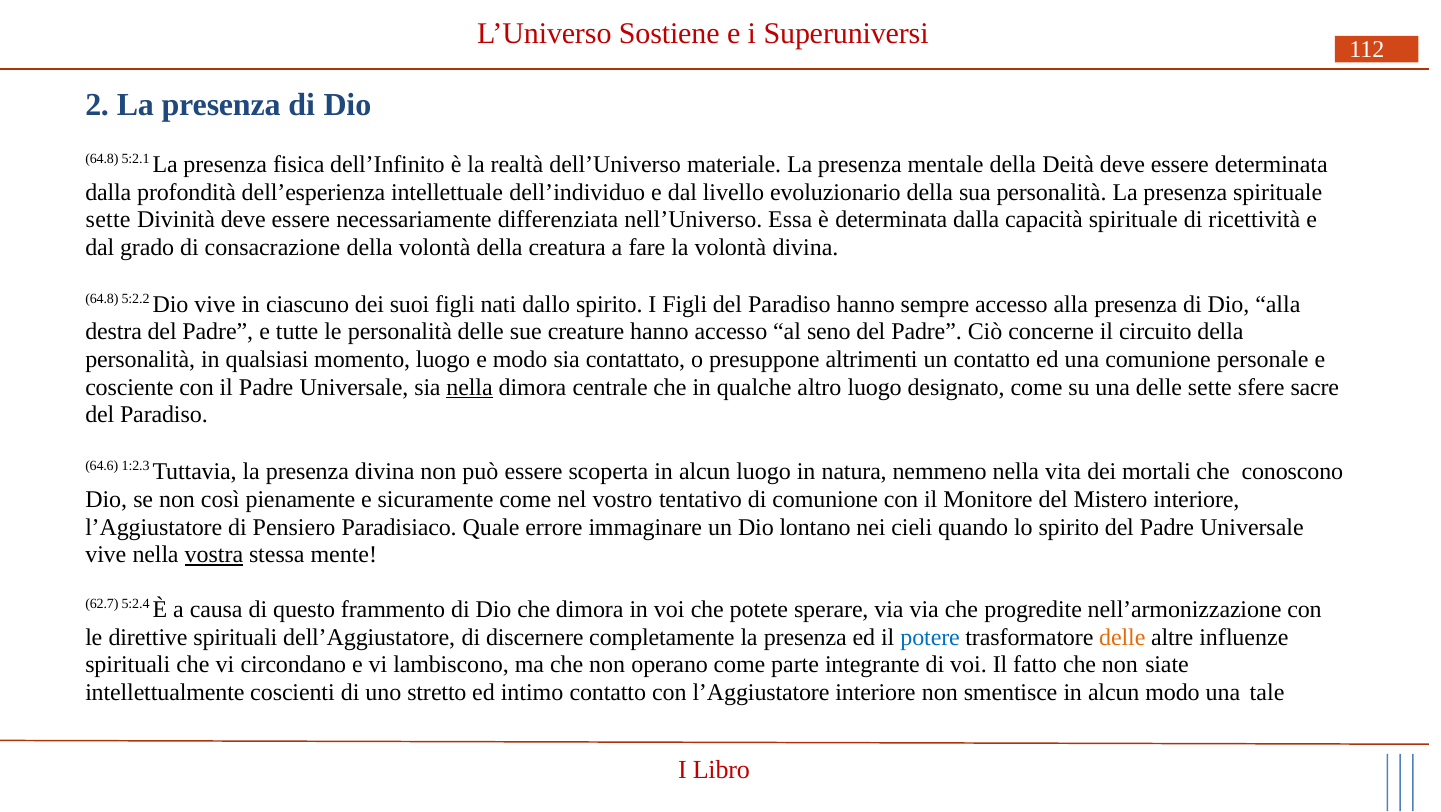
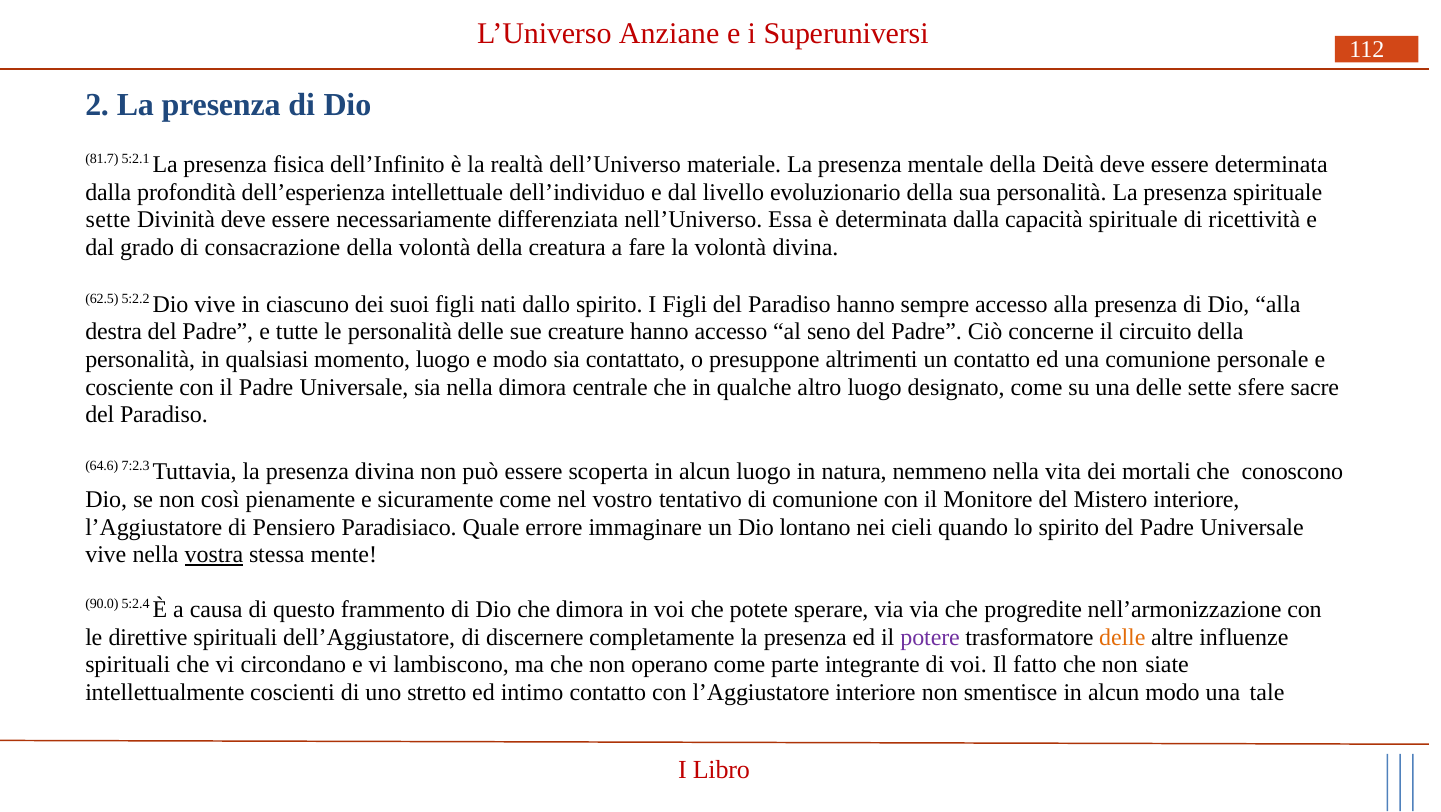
Sostiene: Sostiene -> Anziane
64.8 at (102, 159): 64.8 -> 81.7
64.8 at (102, 298): 64.8 -> 62.5
nella at (470, 387) underline: present -> none
1:2.3: 1:2.3 -> 7:2.3
62.7: 62.7 -> 90.0
potere colour: blue -> purple
